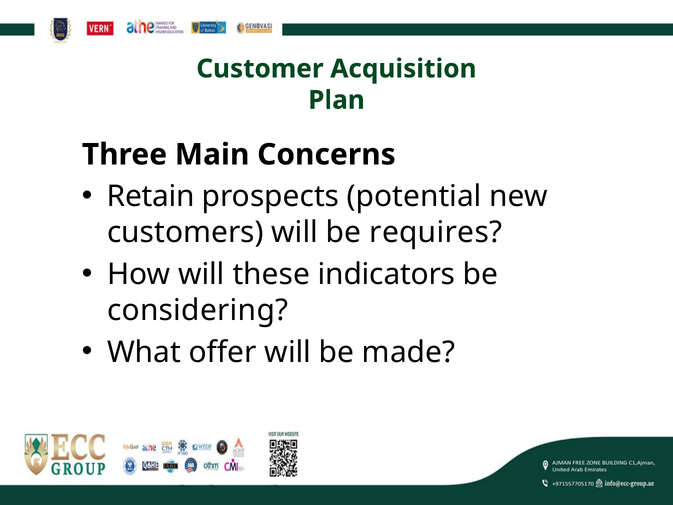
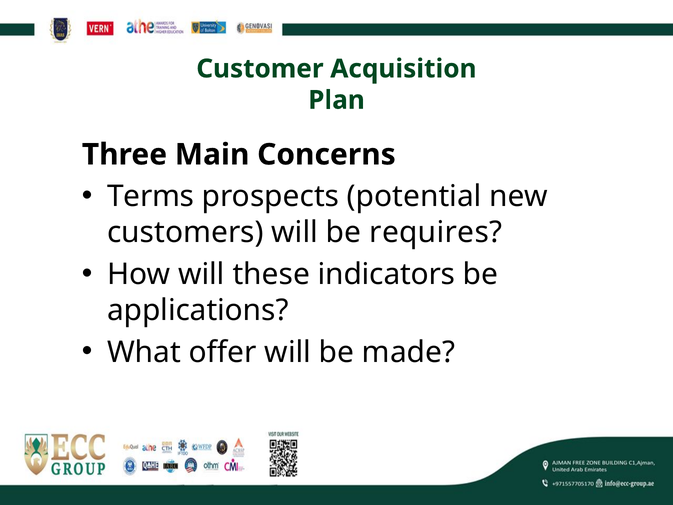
Retain: Retain -> Terms
considering: considering -> applications
